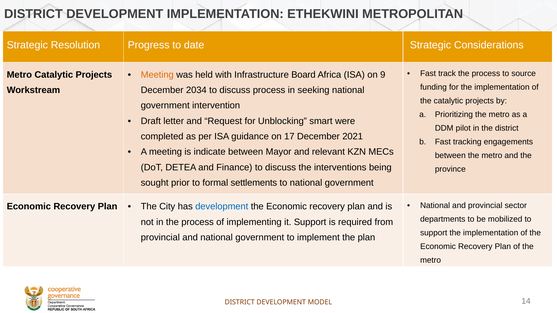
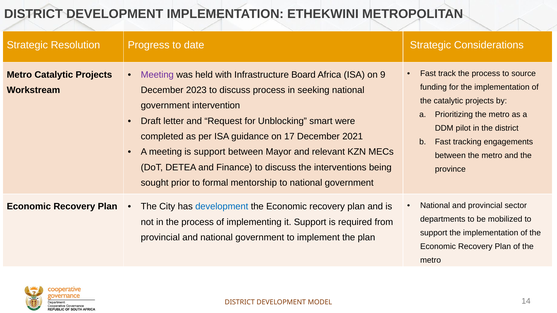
Meeting at (157, 75) colour: orange -> purple
2034: 2034 -> 2023
is indicate: indicate -> support
settlements: settlements -> mentorship
